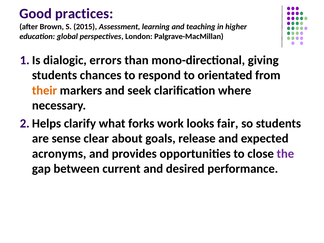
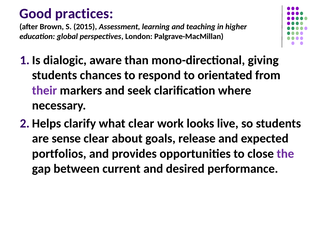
errors: errors -> aware
their colour: orange -> purple
what forks: forks -> clear
fair: fair -> live
acronyms: acronyms -> portfolios
